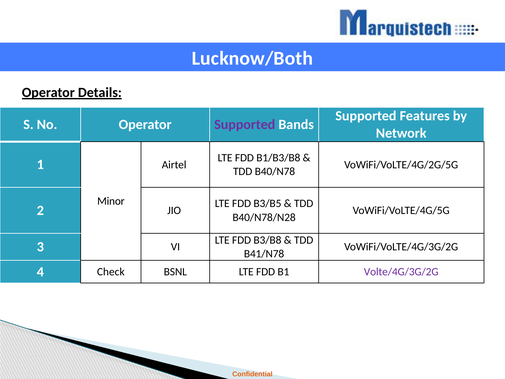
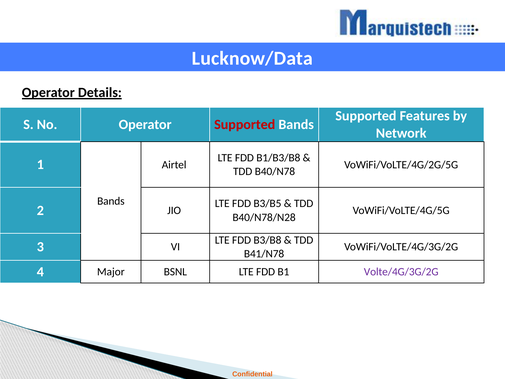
Lucknow/Both: Lucknow/Both -> Lucknow/Data
Supported at (245, 125) colour: purple -> red
Minor at (111, 201): Minor -> Bands
Check: Check -> Major
